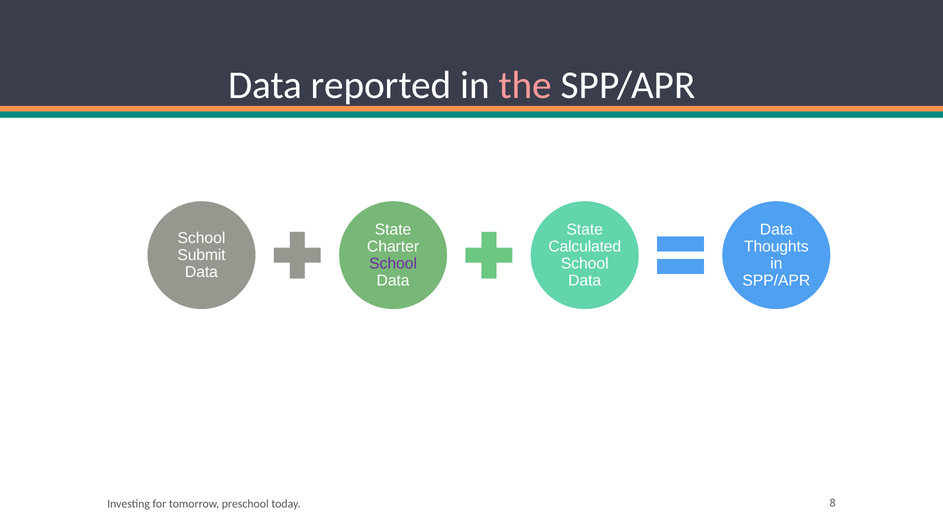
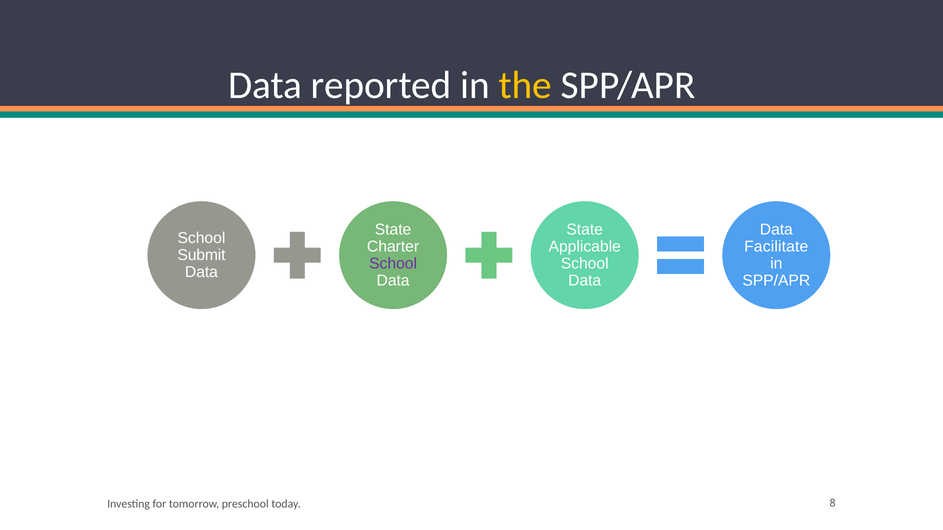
the colour: pink -> yellow
Calculated: Calculated -> Applicable
Thoughts: Thoughts -> Facilitate
